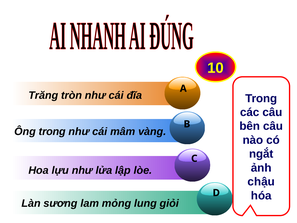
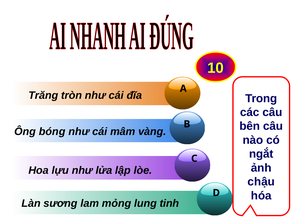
Ông trong: trong -> bóng
giỏi: giỏi -> tinh
